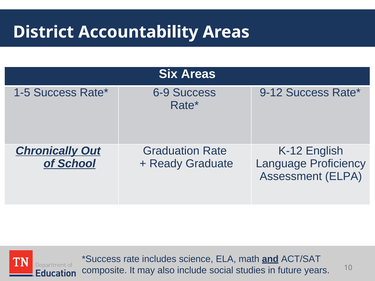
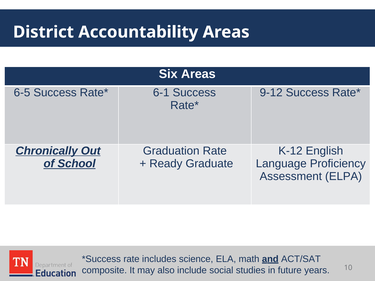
1-5: 1-5 -> 6-5
6-9: 6-9 -> 6-1
